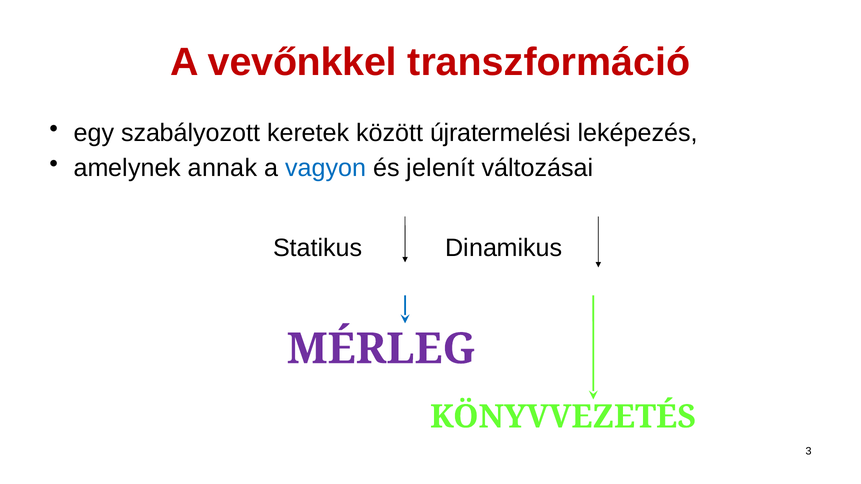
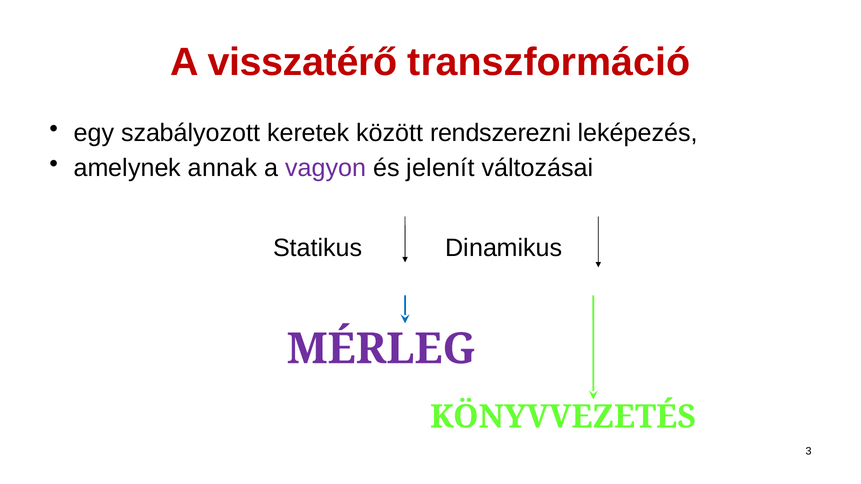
vevőnkkel: vevőnkkel -> visszatérő
újratermelési: újratermelési -> rendszerezni
vagyon colour: blue -> purple
